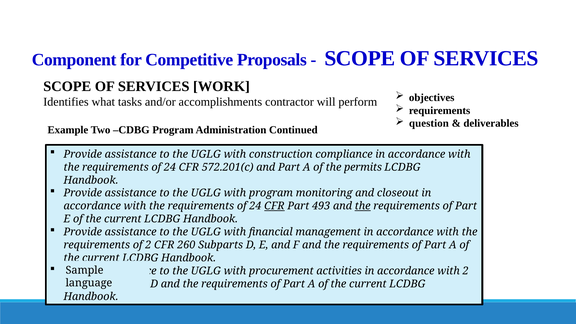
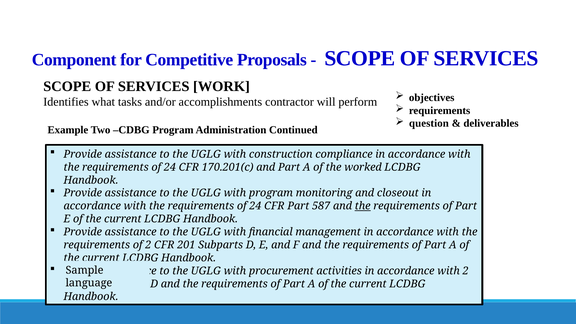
572.201(c: 572.201(c -> 170.201(c
permits: permits -> worked
CFR at (274, 206) underline: present -> none
493: 493 -> 587
260: 260 -> 201
